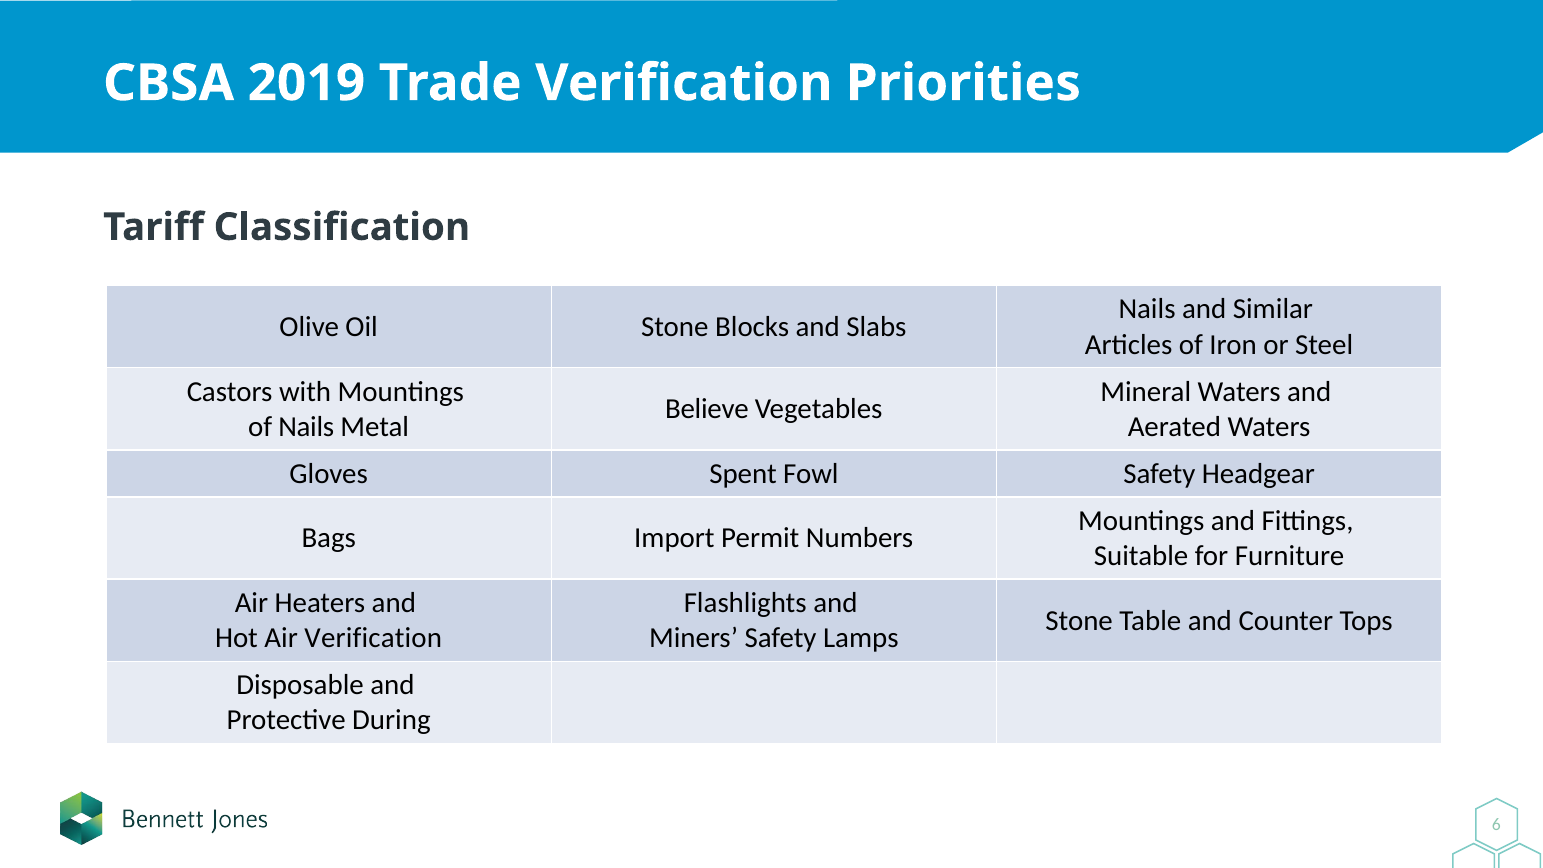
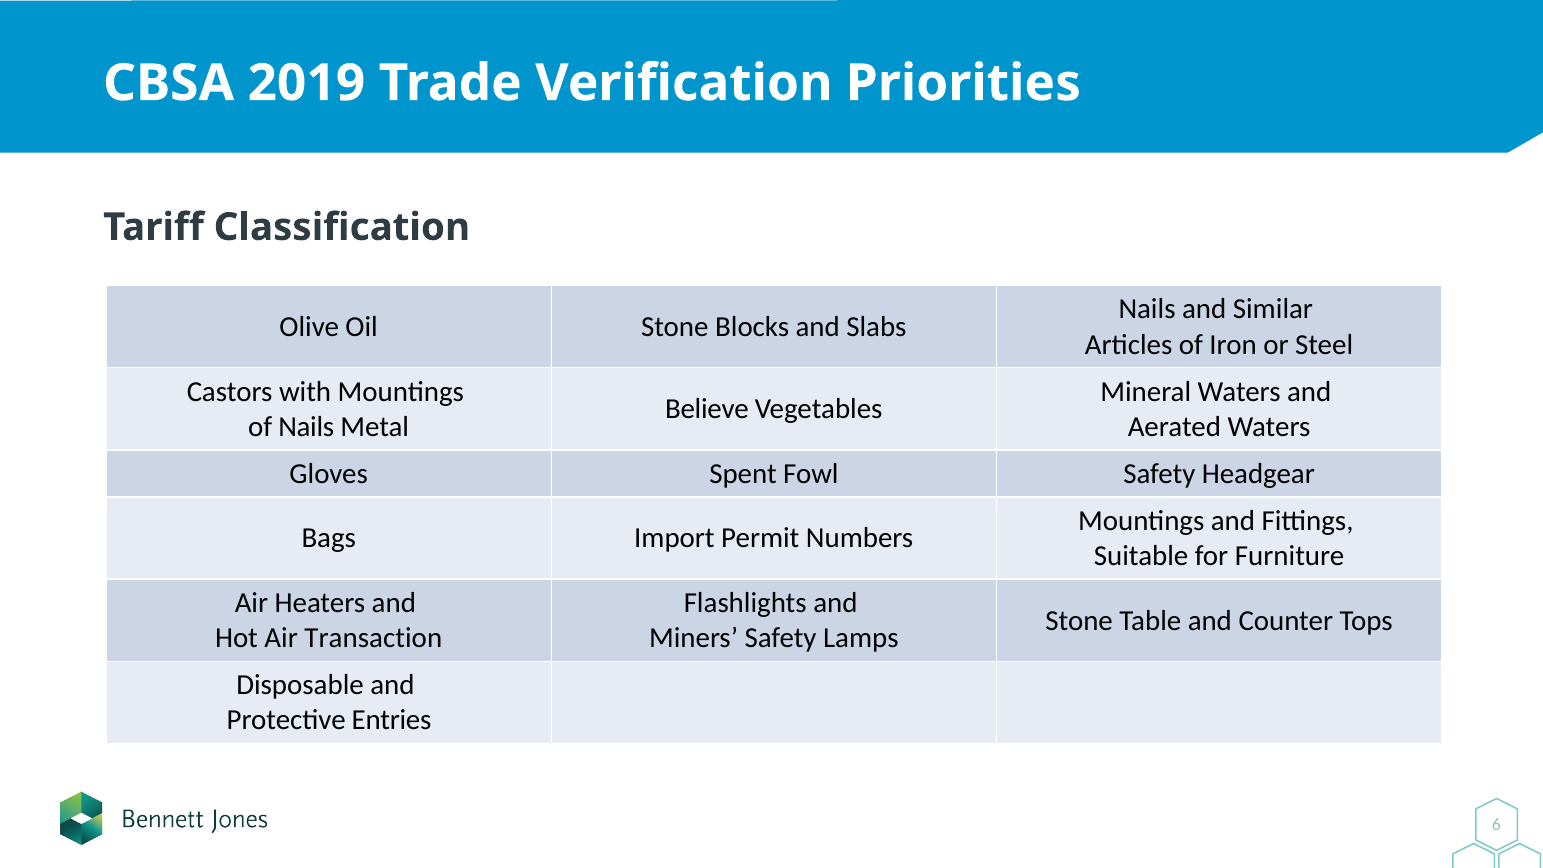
Air Verification: Verification -> Transaction
During: During -> Entries
